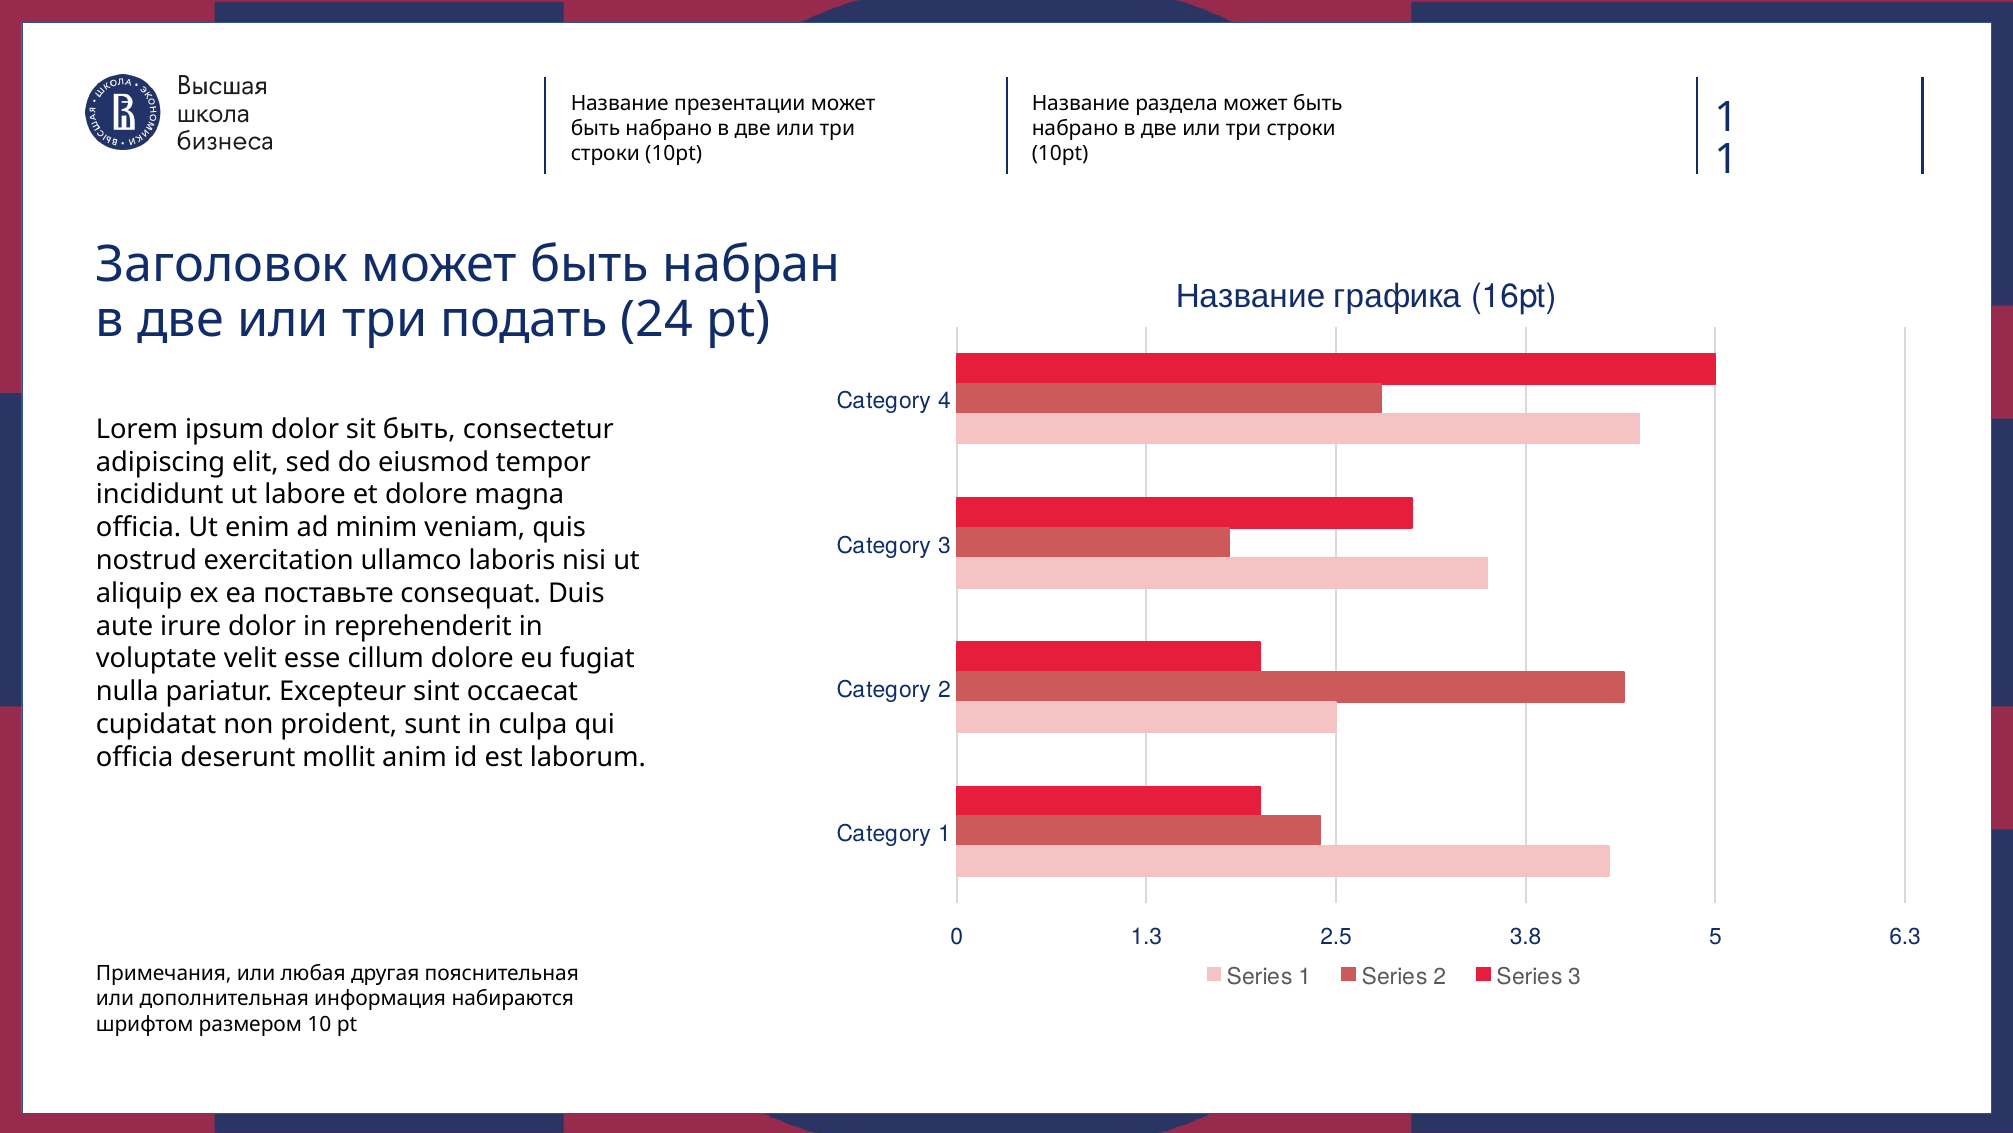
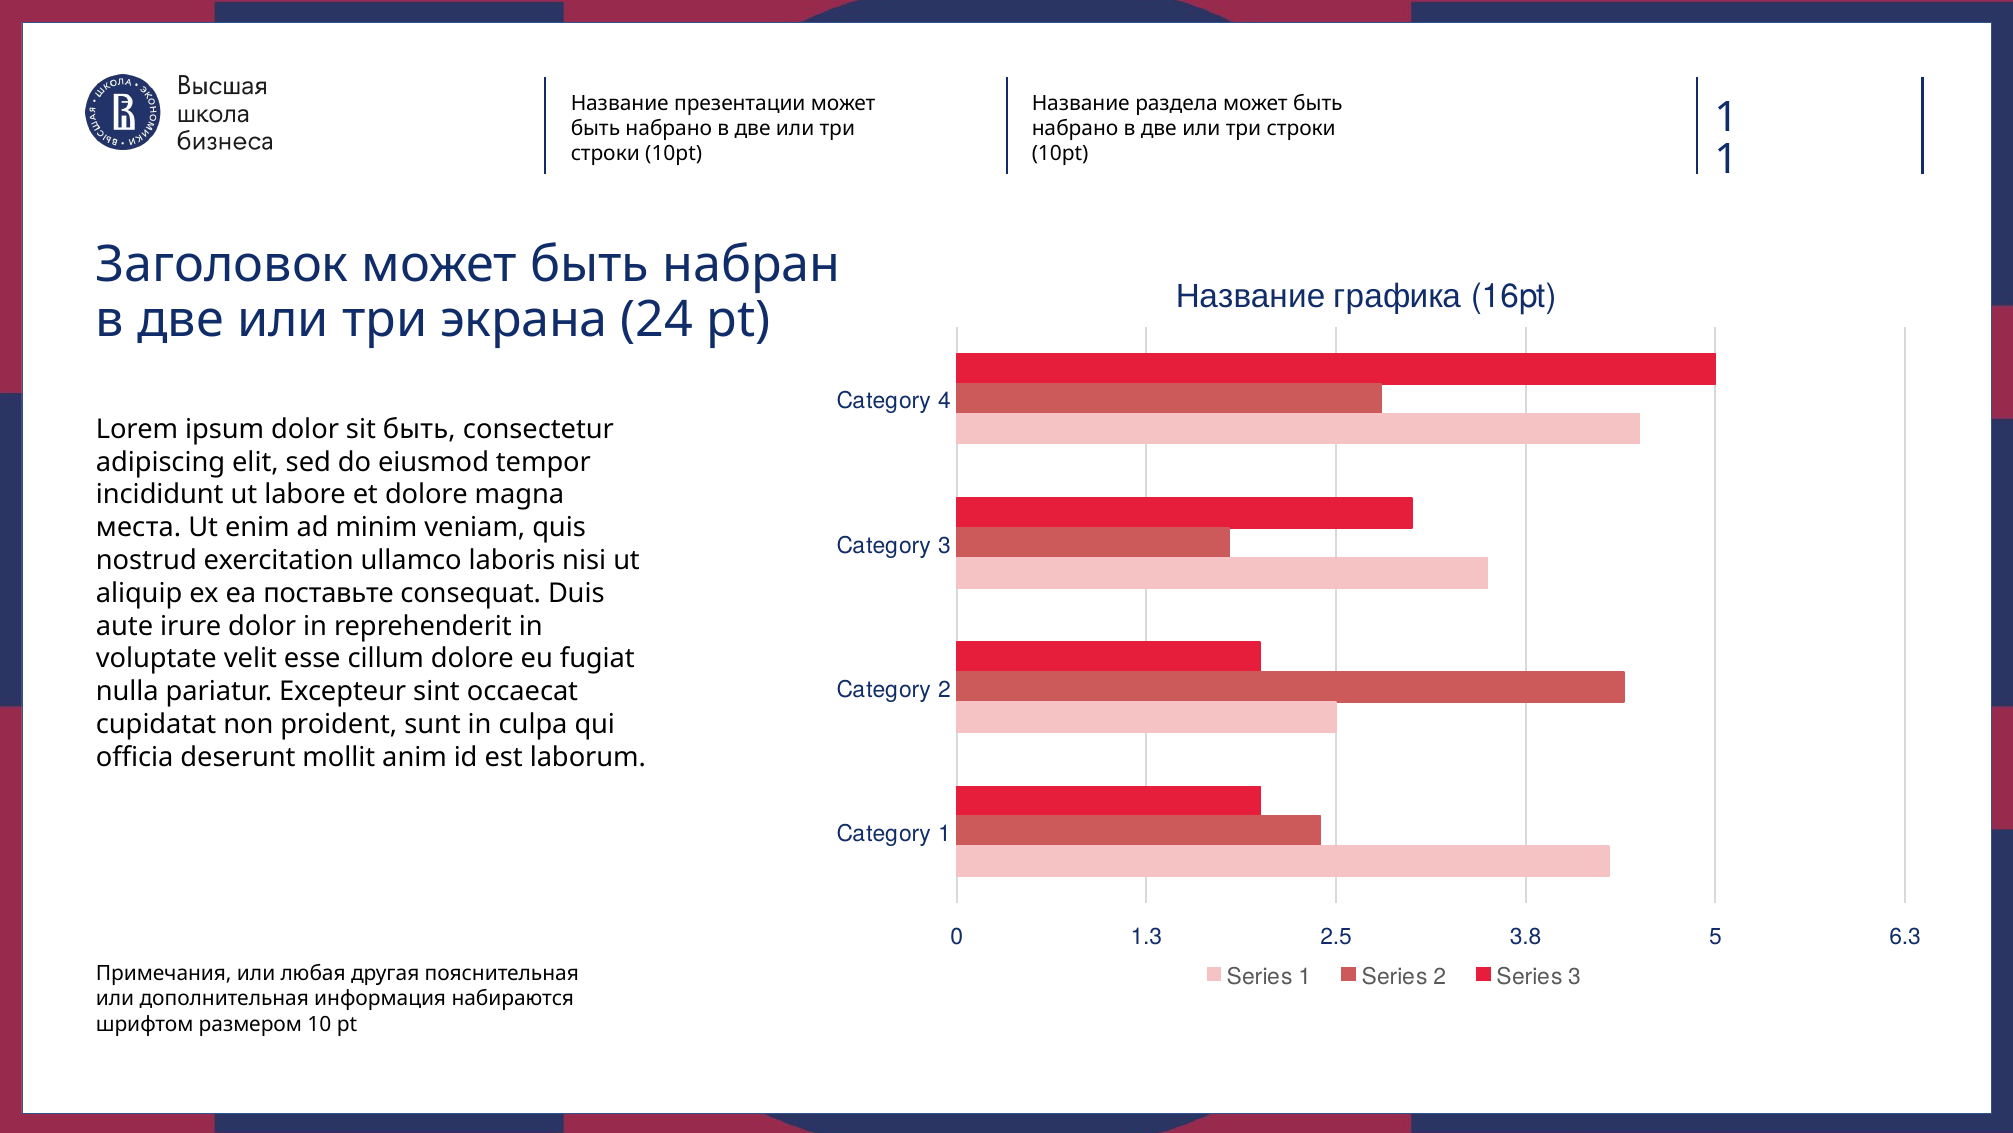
подать: подать -> экрана
officia at (139, 527): officia -> места
